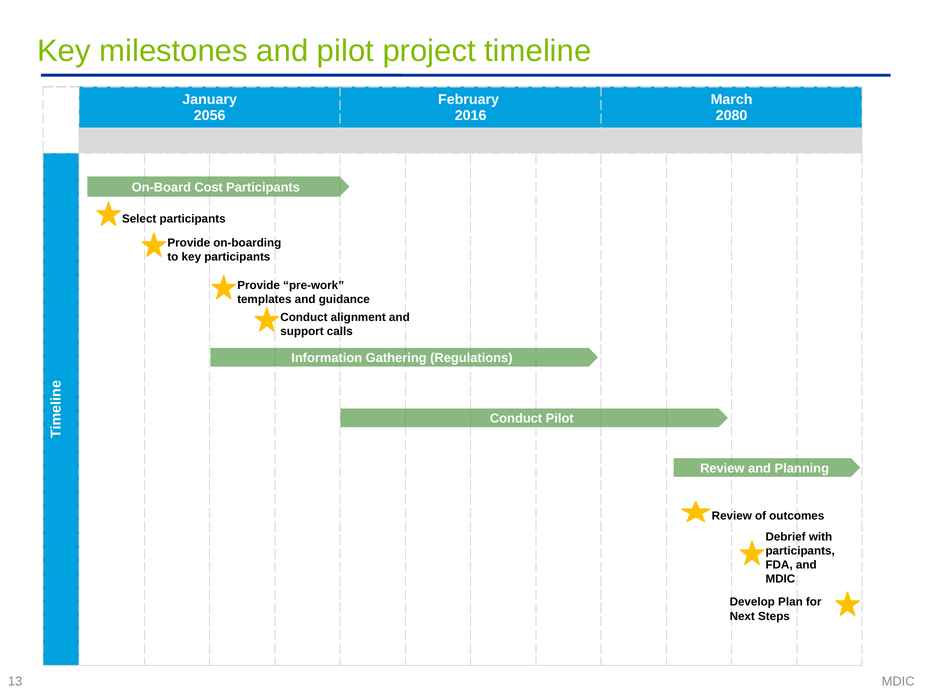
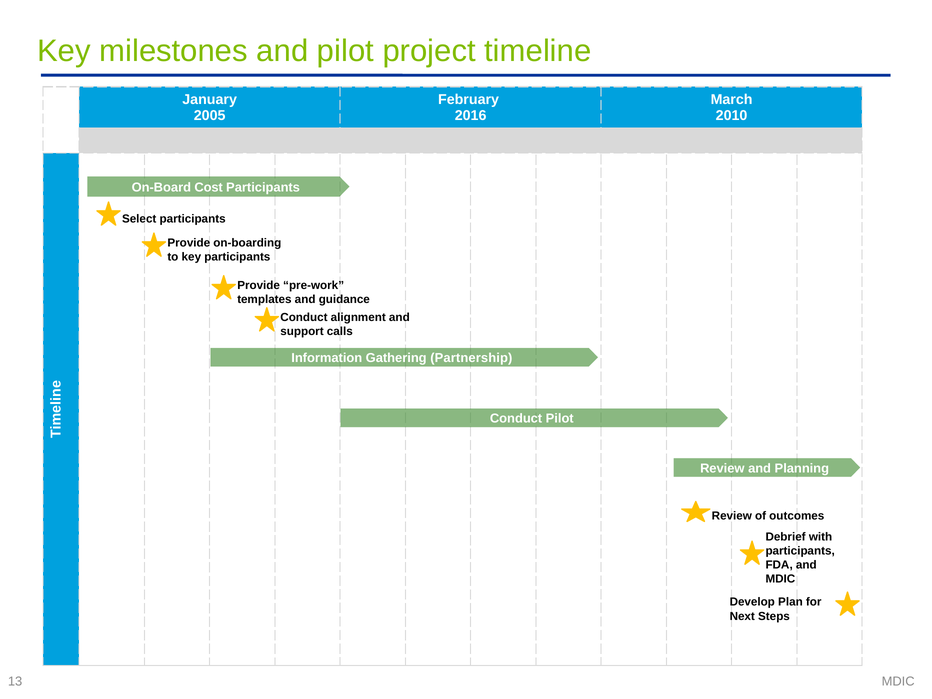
2056: 2056 -> 2005
2080: 2080 -> 2010
Regulations: Regulations -> Partnership
